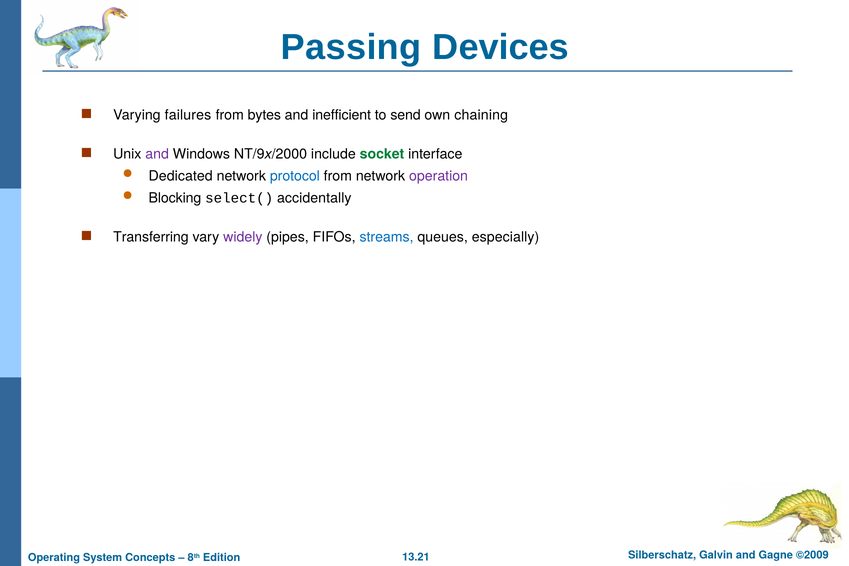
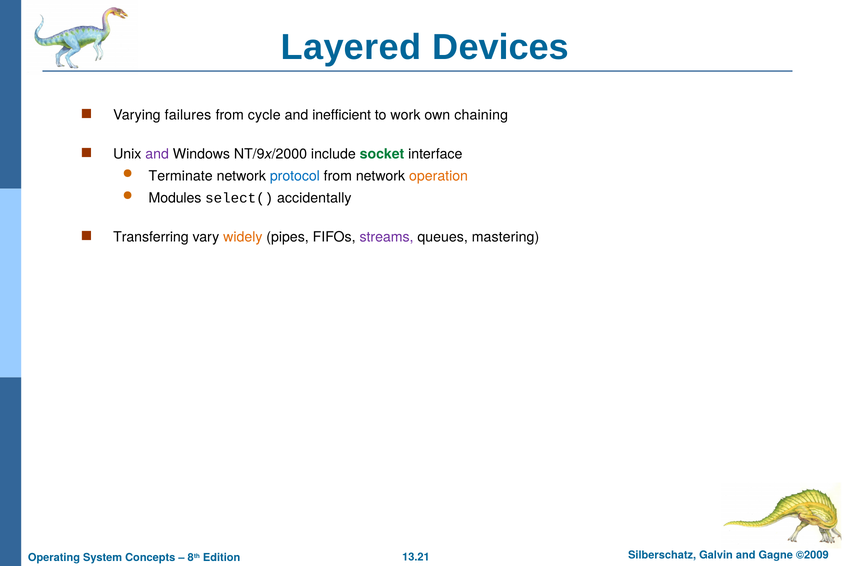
Passing: Passing -> Layered
bytes: bytes -> cycle
send: send -> work
Dedicated: Dedicated -> Terminate
operation colour: purple -> orange
Blocking: Blocking -> Modules
widely colour: purple -> orange
streams colour: blue -> purple
especially: especially -> mastering
